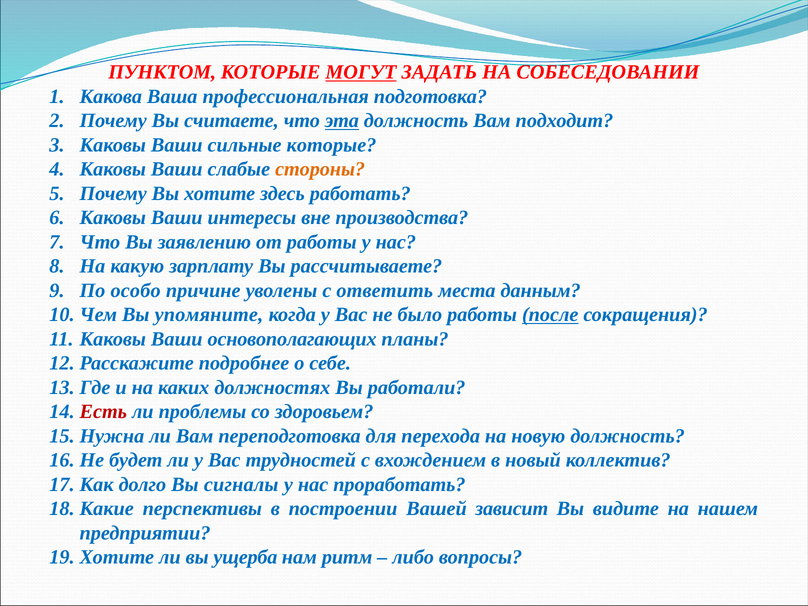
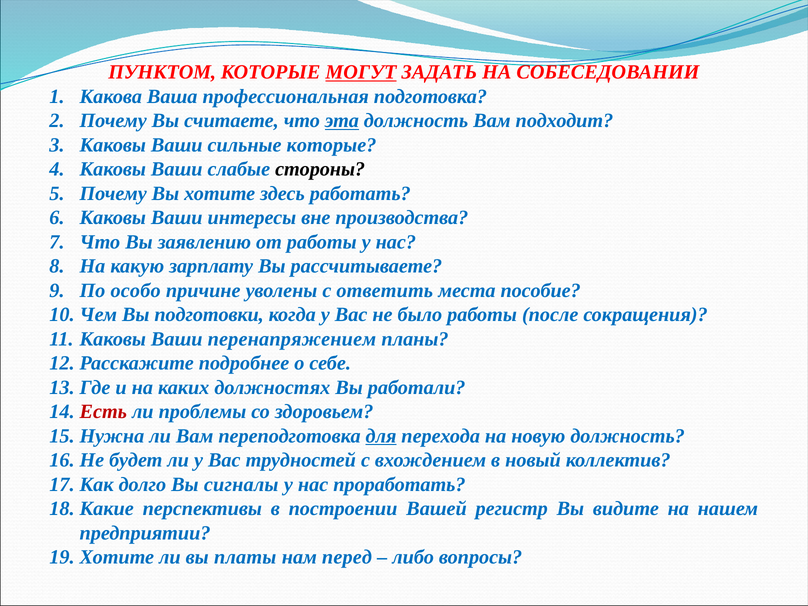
стороны colour: orange -> black
данным: данным -> пособие
упомяните: упомяните -> подготовки
после underline: present -> none
основополагающих: основополагающих -> перенапряжением
для underline: none -> present
зависит: зависит -> регистр
ущерба: ущерба -> платы
ритм: ритм -> перед
